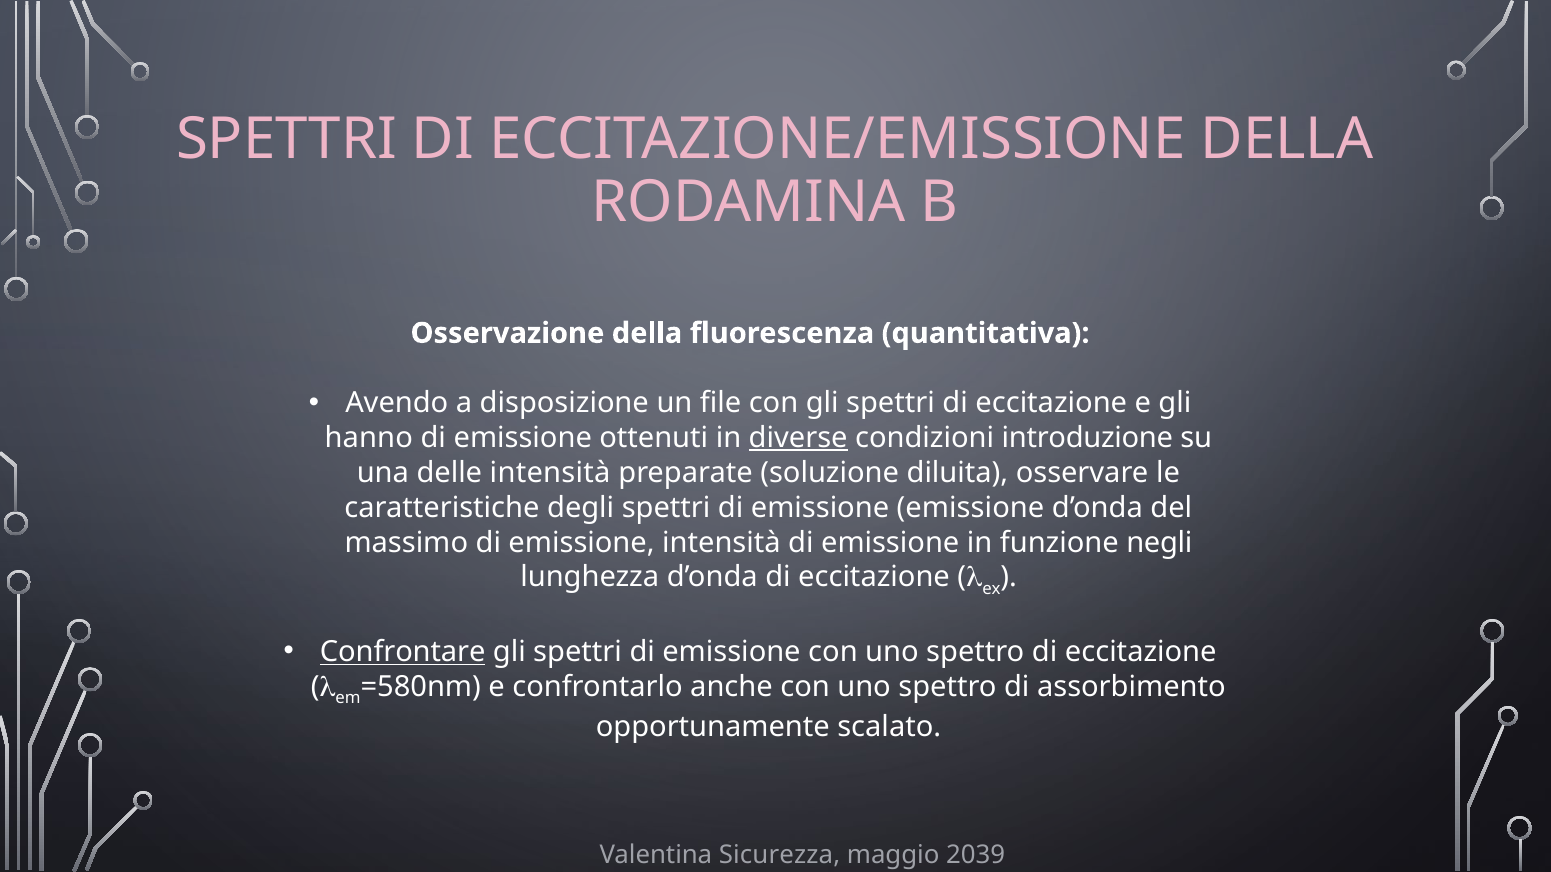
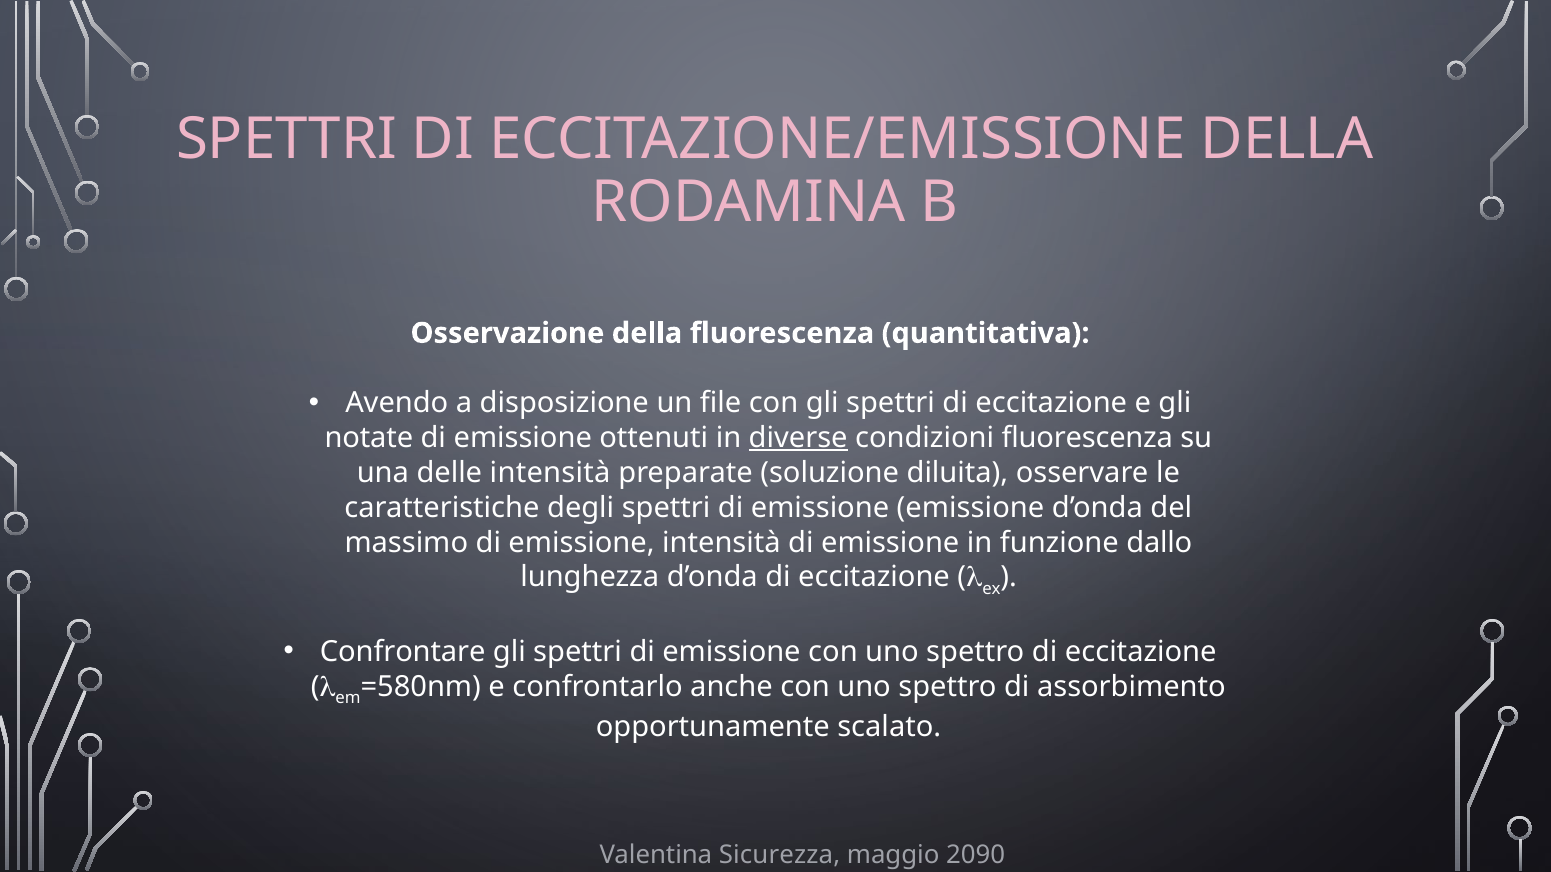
hanno: hanno -> notate
condizioni introduzione: introduzione -> fluorescenza
negli: negli -> dallo
Confrontare underline: present -> none
2039: 2039 -> 2090
